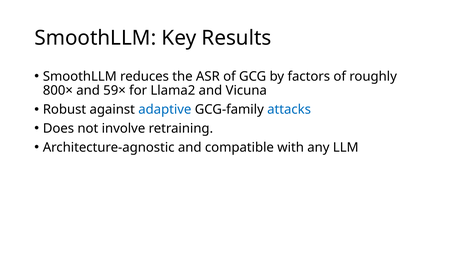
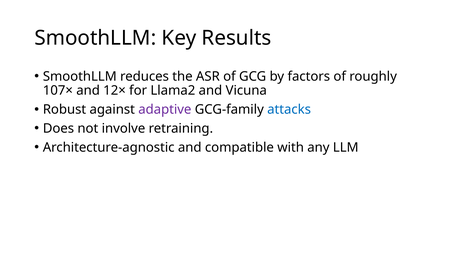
800×: 800× -> 107×
59×: 59× -> 12×
adaptive colour: blue -> purple
